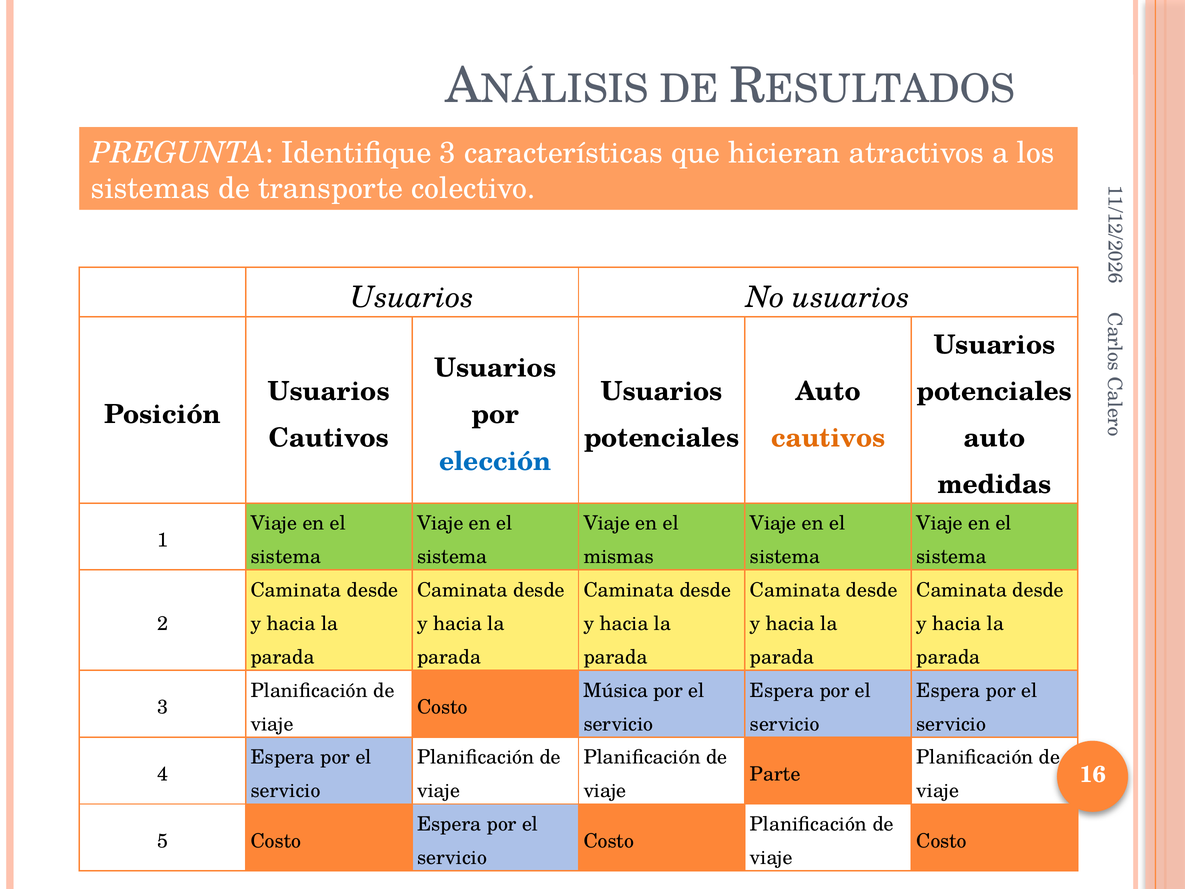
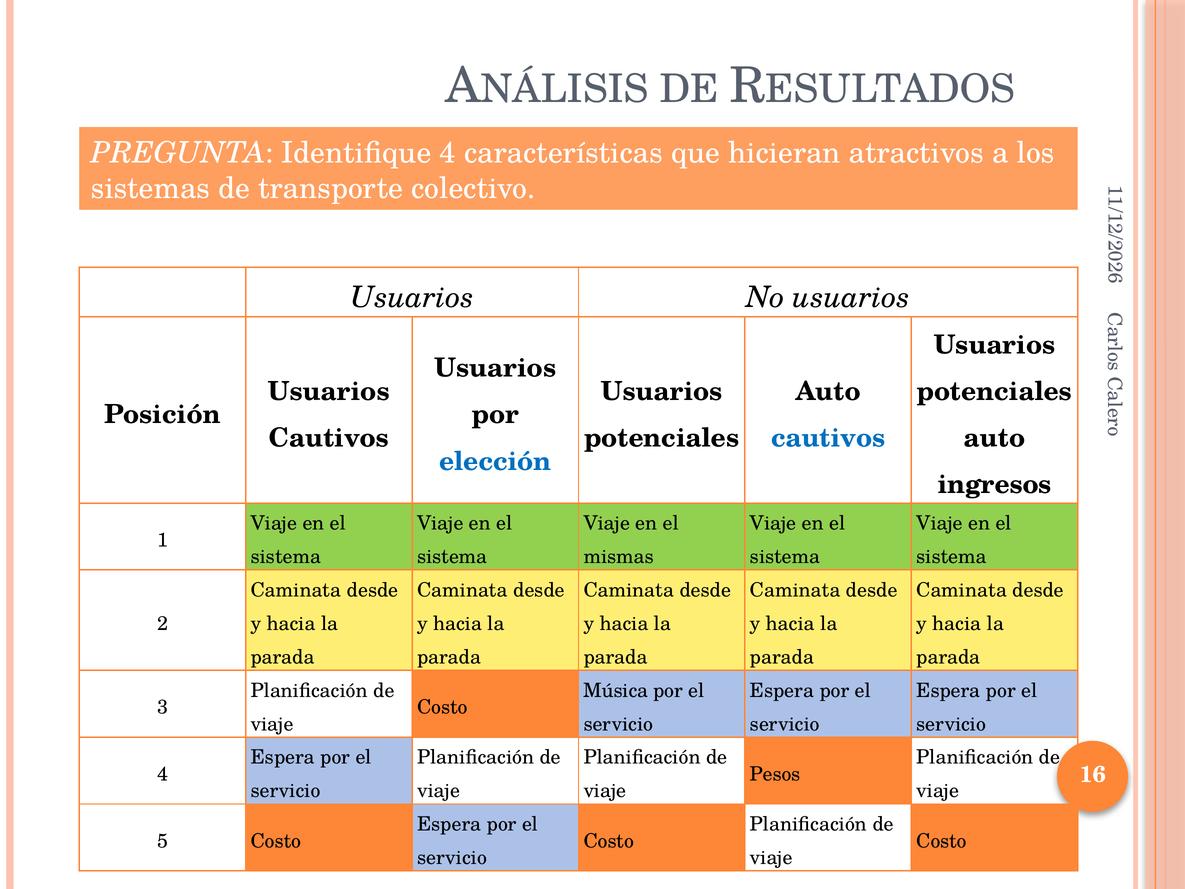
Identifique 3: 3 -> 4
cautivos at (828, 438) colour: orange -> blue
medidas: medidas -> ingresos
Parte: Parte -> Pesos
